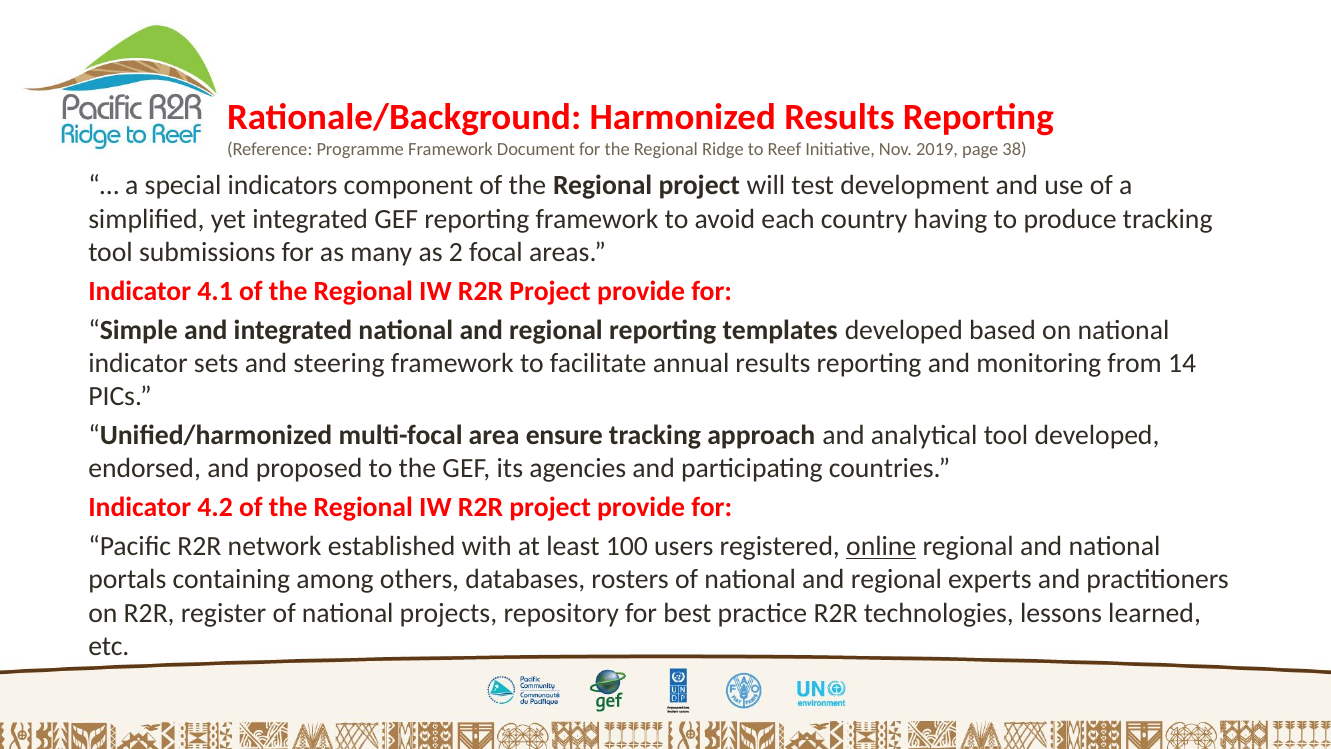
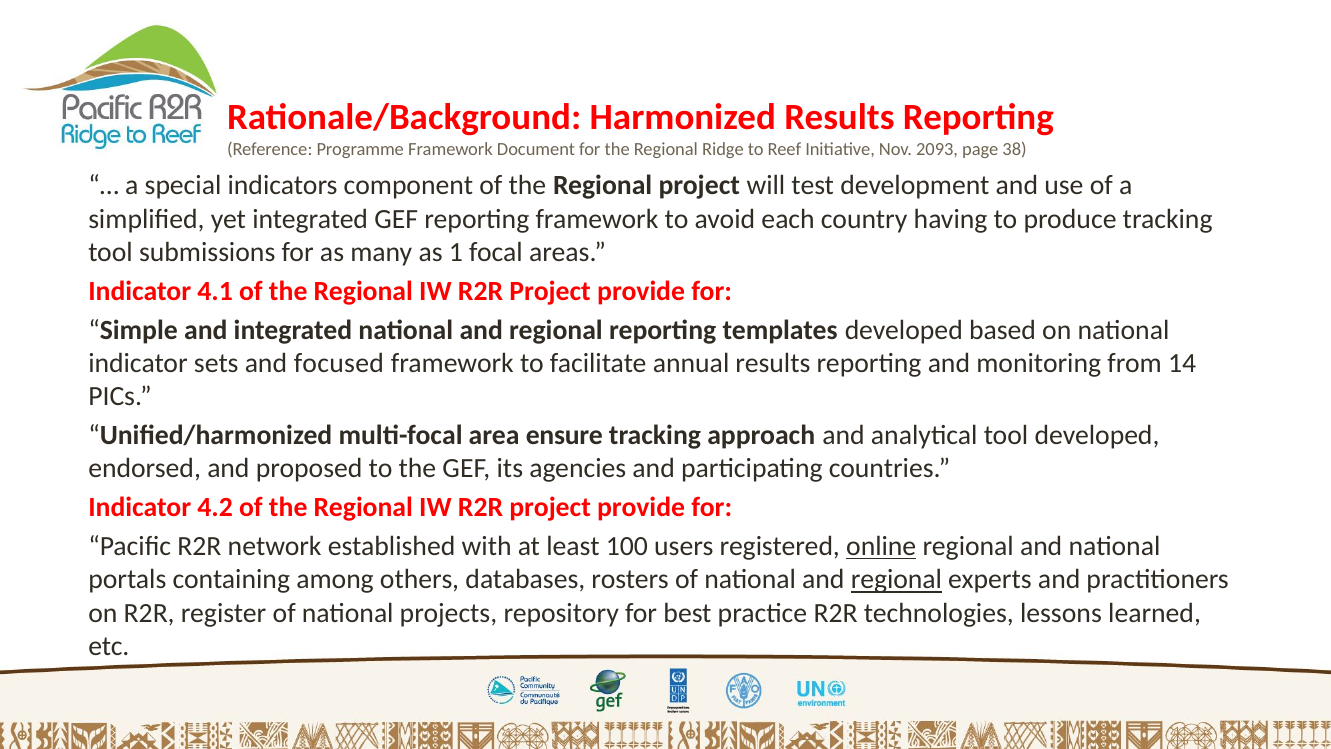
2019: 2019 -> 2093
2: 2 -> 1
steering: steering -> focused
regional at (896, 580) underline: none -> present
